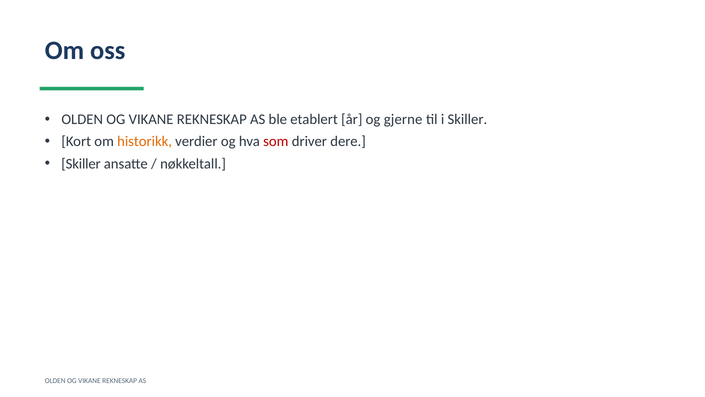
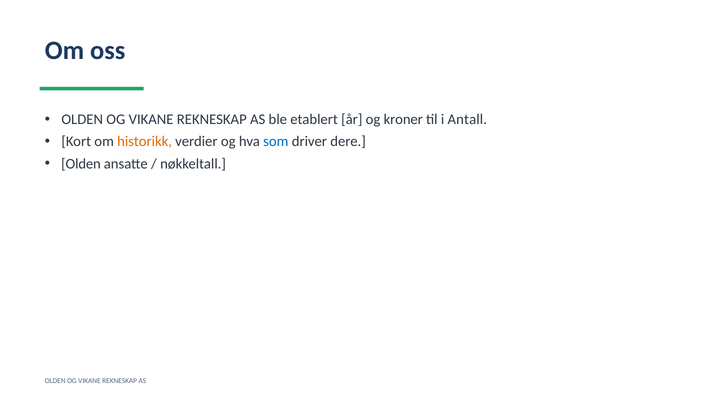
gjerne: gjerne -> kroner
i Skiller: Skiller -> Antall
som colour: red -> blue
Skiller at (81, 163): Skiller -> Olden
